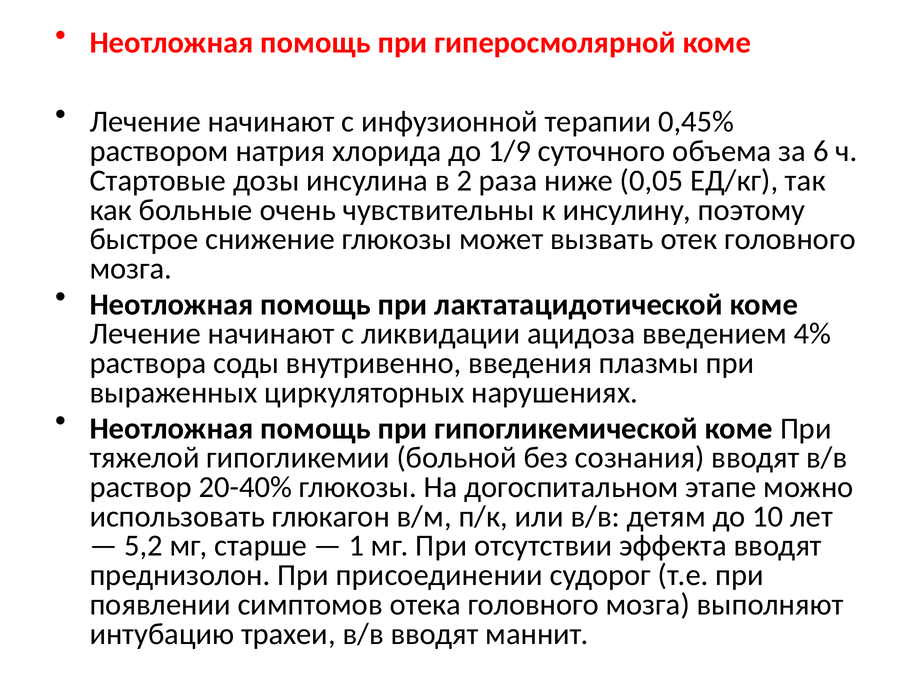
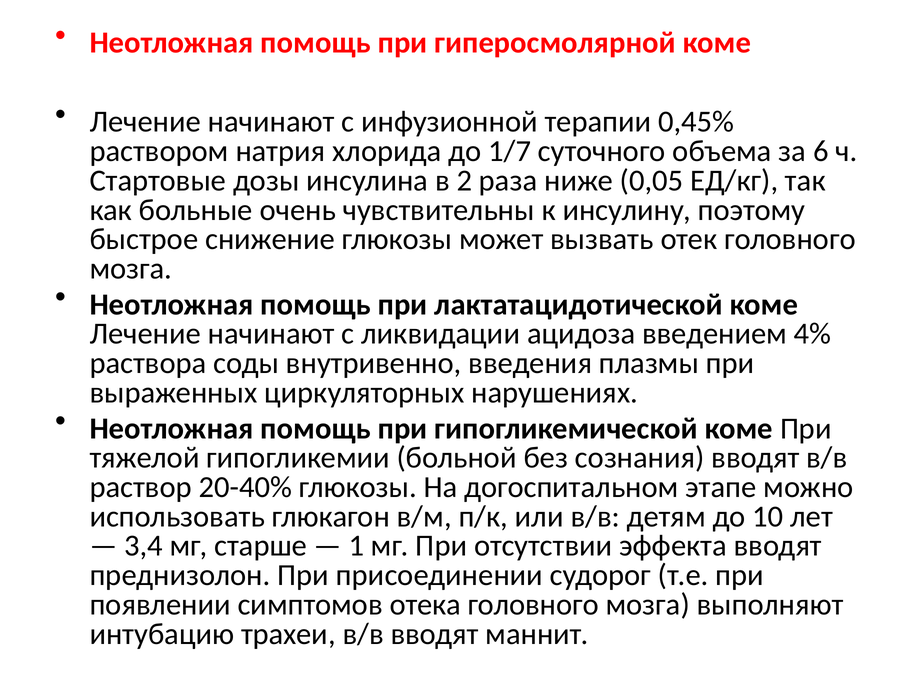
1/9: 1/9 -> 1/7
5,2: 5,2 -> 3,4
